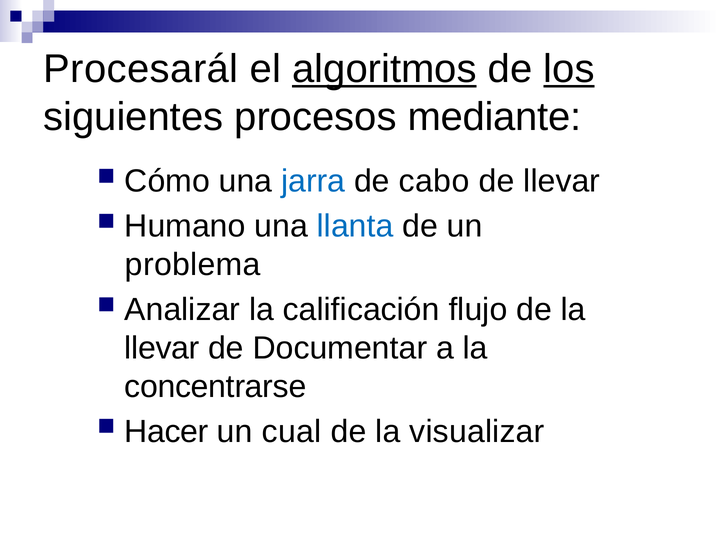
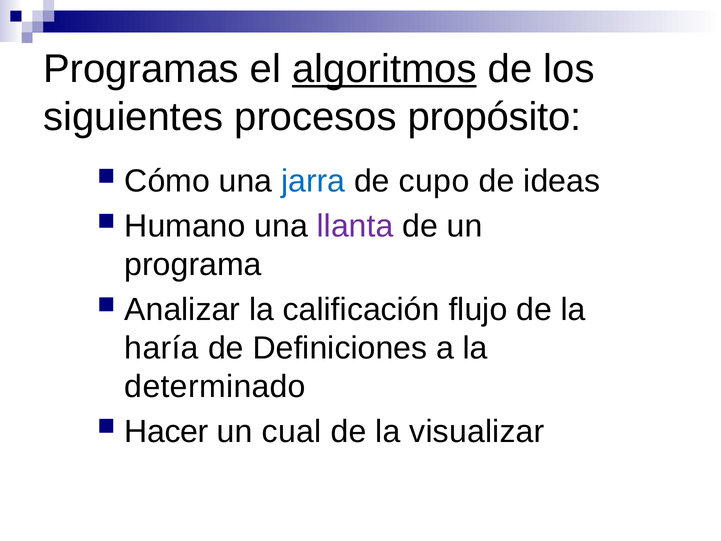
Procesarál: Procesarál -> Programas
los underline: present -> none
mediante: mediante -> propósito
cabo: cabo -> cupo
de llevar: llevar -> ideas
llanta colour: blue -> purple
problema: problema -> programa
llevar at (162, 348): llevar -> haría
Documentar: Documentar -> Definiciones
concentrarse: concentrarse -> determinado
